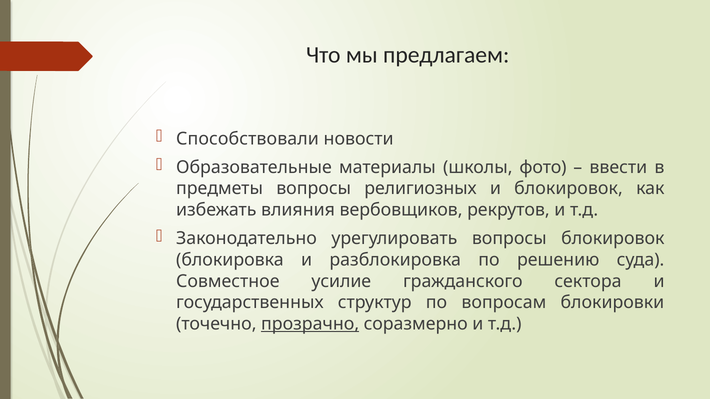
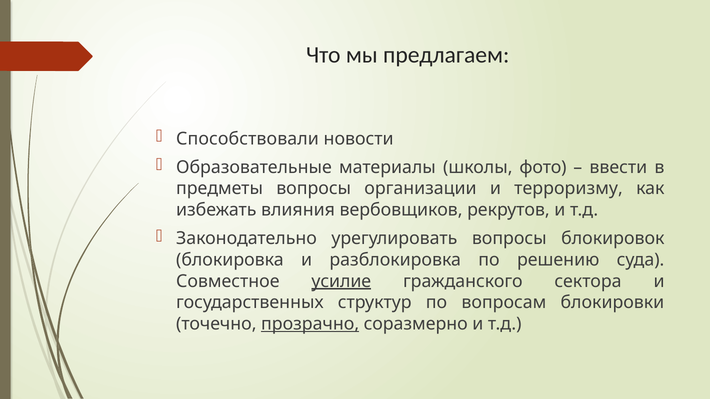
религиозных: религиозных -> организации
и блокировок: блокировок -> терроризму
усилие underline: none -> present
